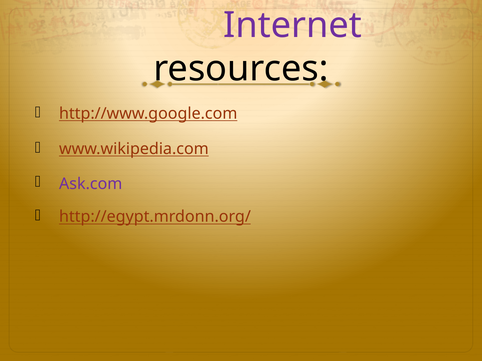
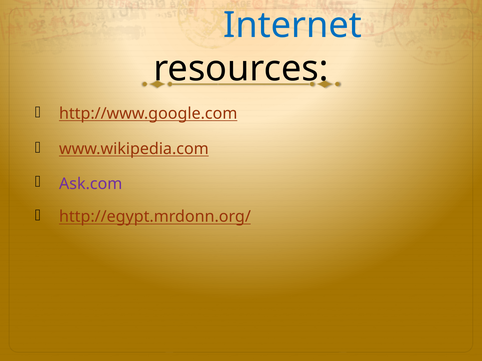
Internet colour: purple -> blue
